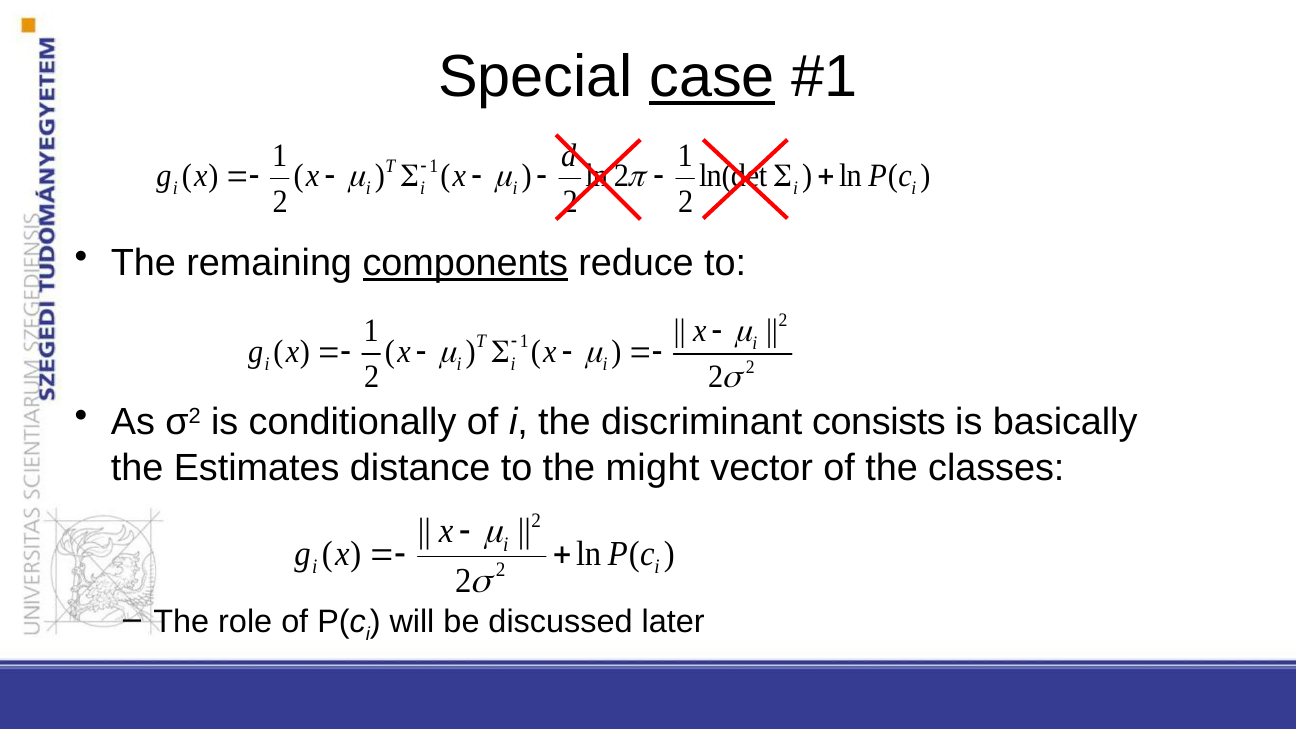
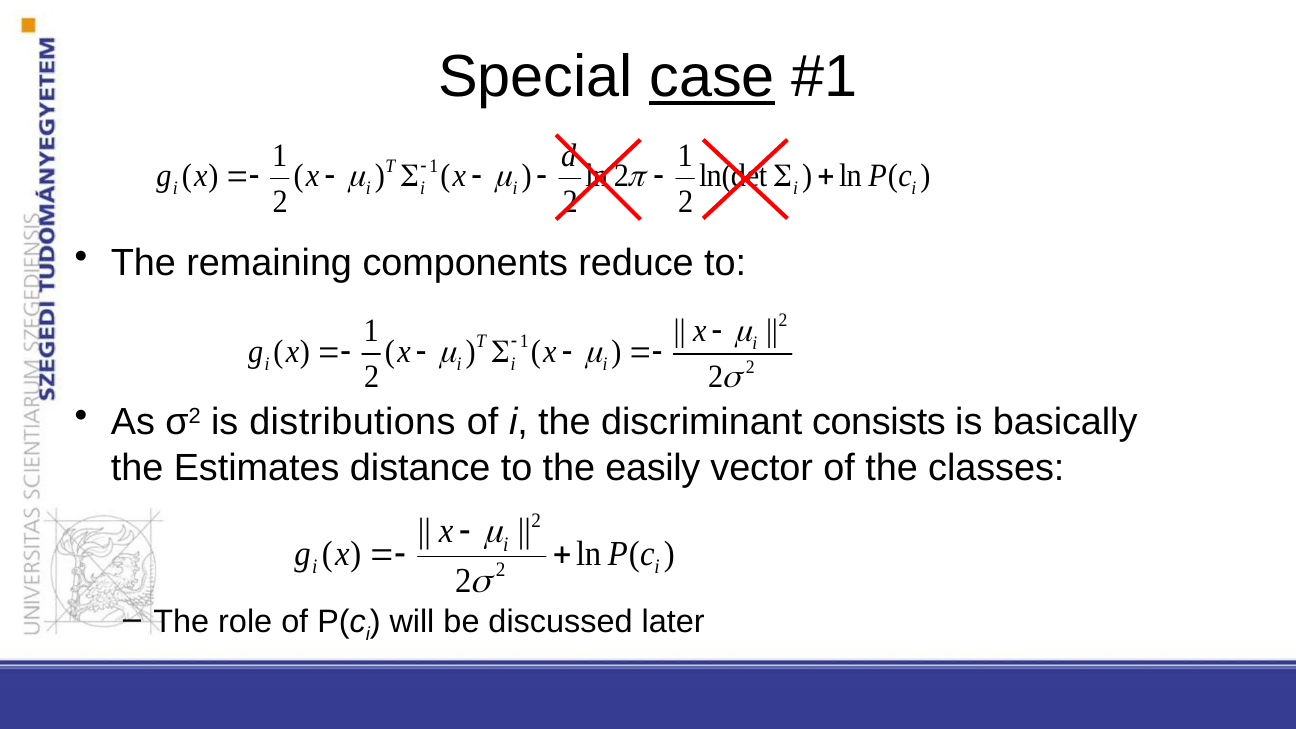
components underline: present -> none
conditionally: conditionally -> distributions
might: might -> easily
